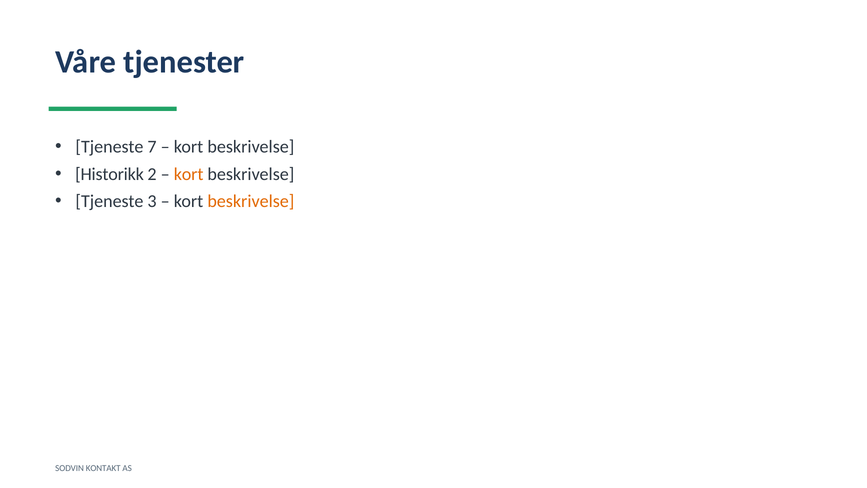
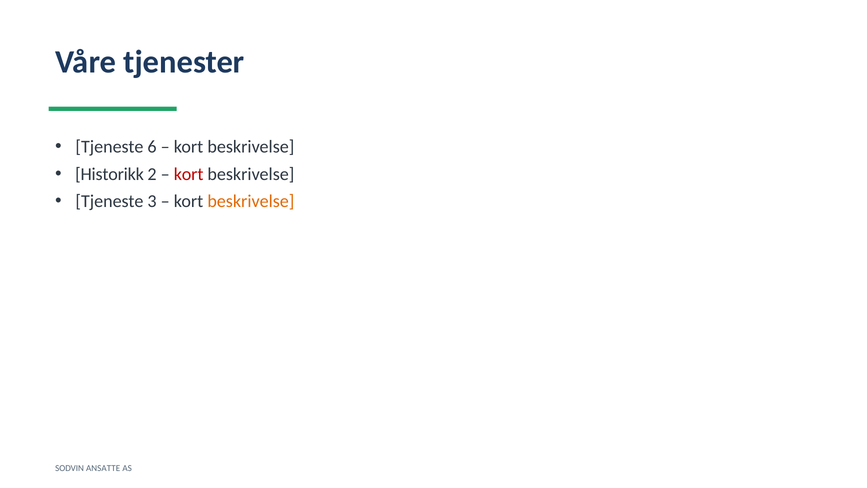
7: 7 -> 6
kort at (189, 174) colour: orange -> red
KONTAKT: KONTAKT -> ANSATTE
